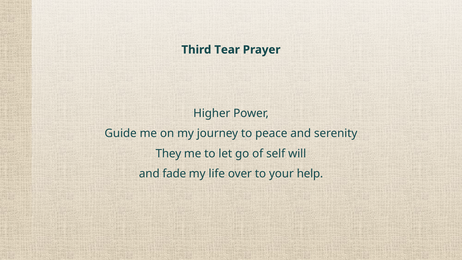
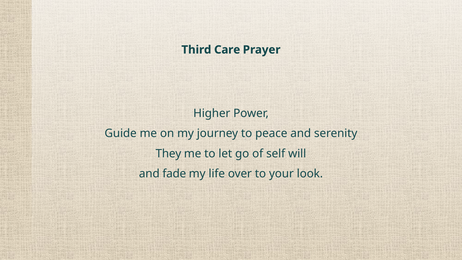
Tear: Tear -> Care
help: help -> look
